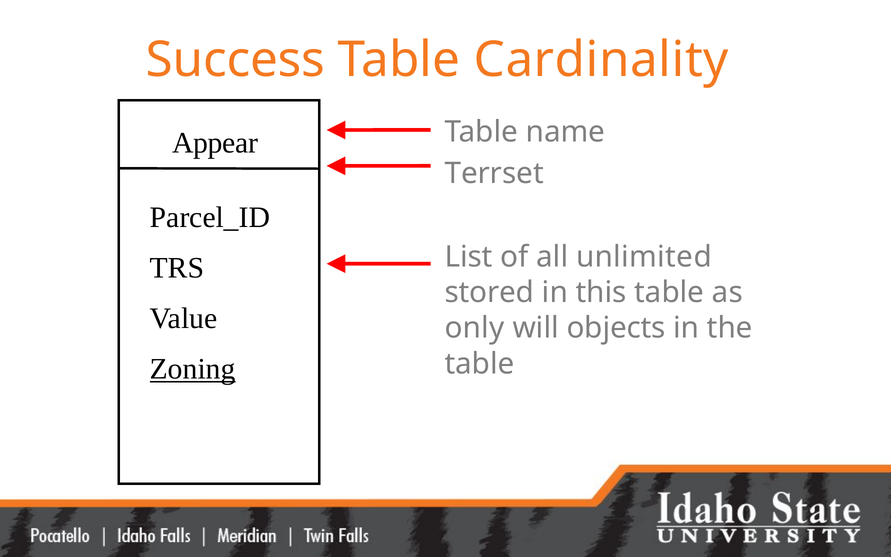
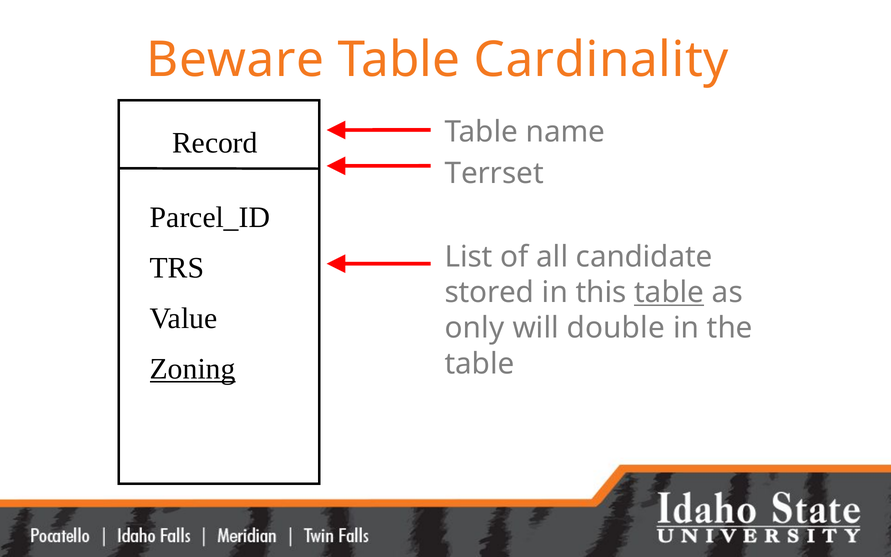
Success: Success -> Beware
Appear: Appear -> Record
unlimited: unlimited -> candidate
table at (669, 292) underline: none -> present
objects: objects -> double
